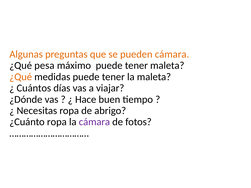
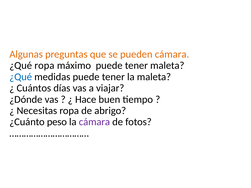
¿Qué pesa: pesa -> ropa
¿Qué at (21, 77) colour: orange -> blue
¿Cuánto ropa: ropa -> peso
